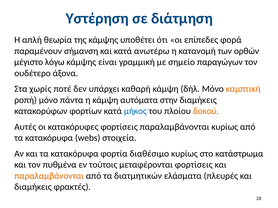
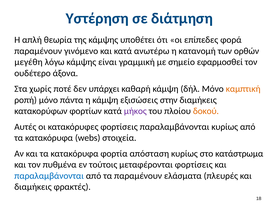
σήμανση: σήμανση -> γινόμενο
μέγιστο: μέγιστο -> μεγέθη
παραγώγων: παραγώγων -> εφαρμοσθεί
αυτόματα: αυτόματα -> εξισώσεις
μήκος colour: blue -> purple
διαθέσιμο: διαθέσιμο -> απόσταση
παραλαμβάνονται at (49, 176) colour: orange -> blue
τα διατμητικών: διατμητικών -> παραμένουν
